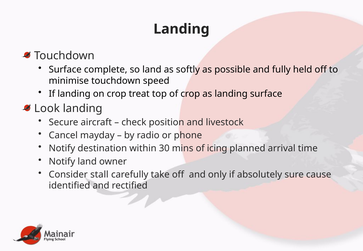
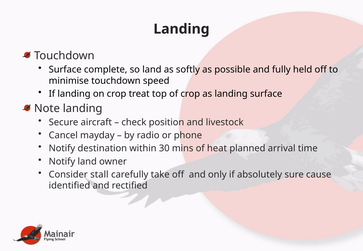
Look: Look -> Note
icing: icing -> heat
